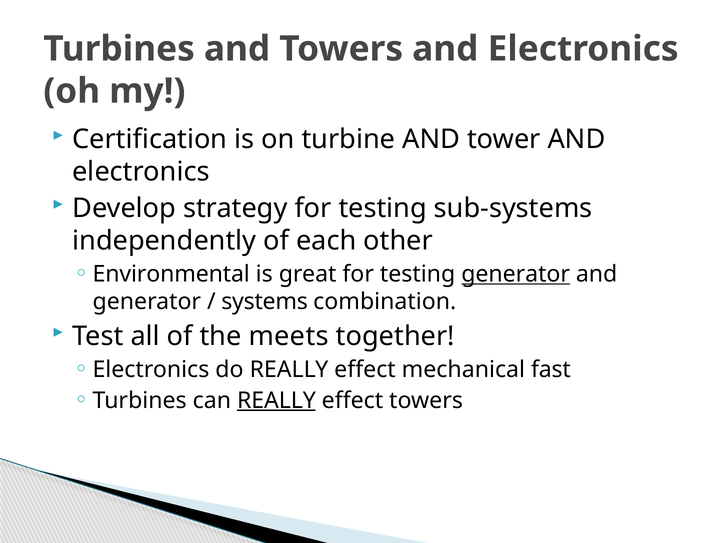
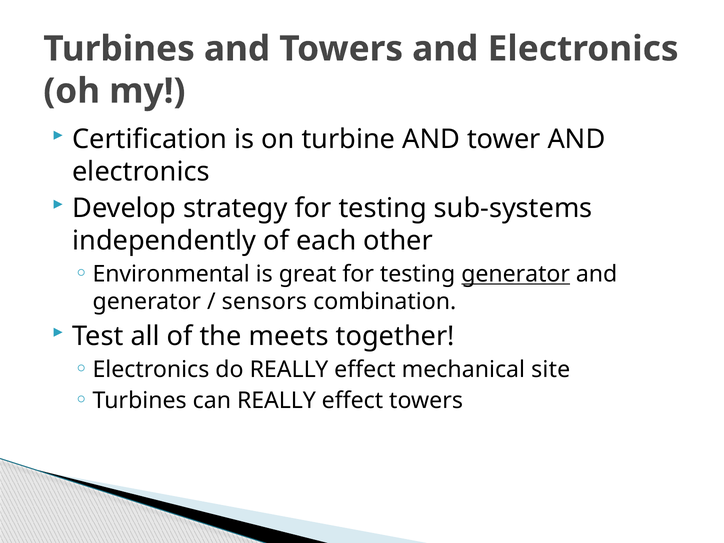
systems: systems -> sensors
fast: fast -> site
REALLY at (276, 400) underline: present -> none
